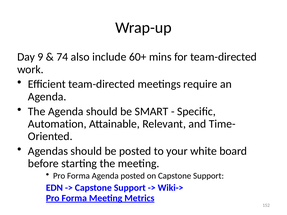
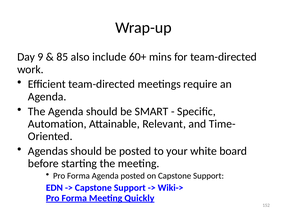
74: 74 -> 85
Metrics: Metrics -> Quickly
